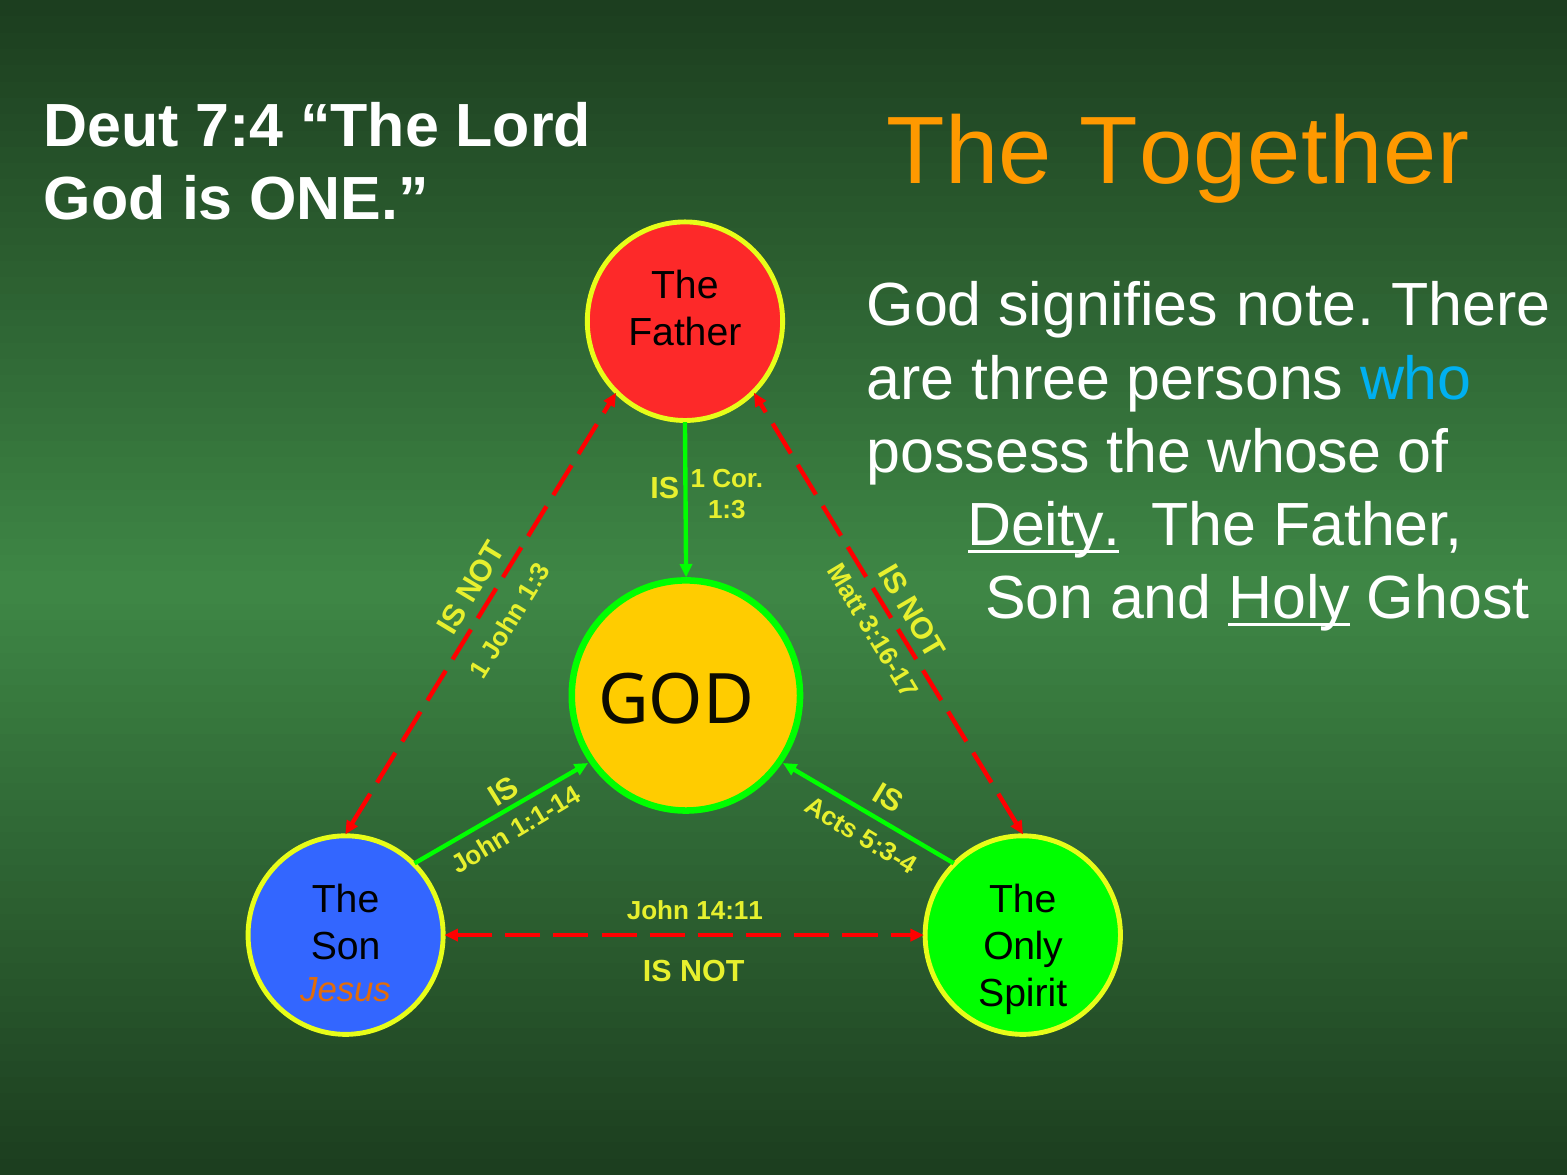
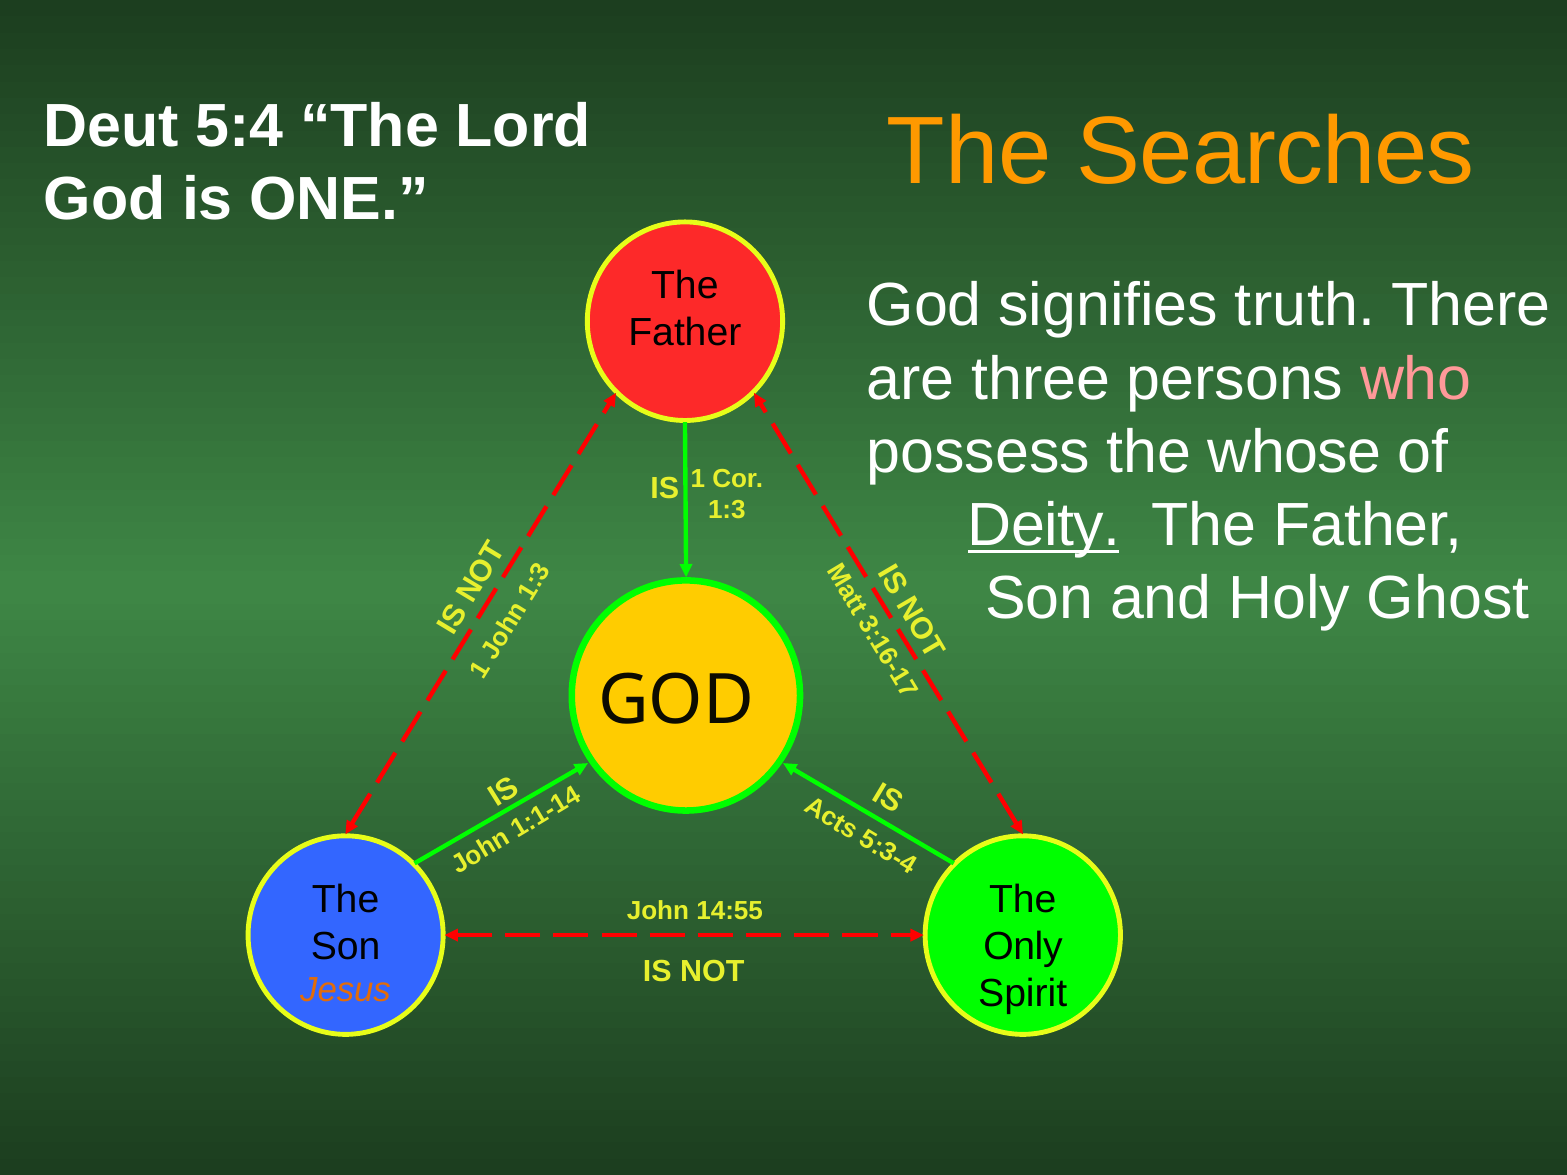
7:4: 7:4 -> 5:4
Together: Together -> Searches
note: note -> truth
who colour: light blue -> pink
Holy underline: present -> none
14:11: 14:11 -> 14:55
